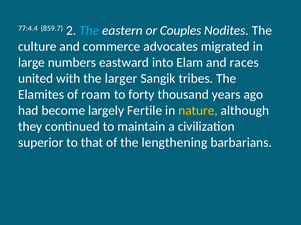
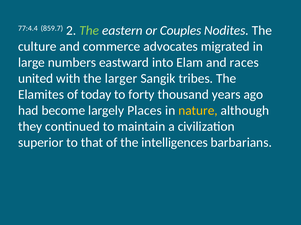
The at (89, 31) colour: light blue -> light green
roam: roam -> today
Fertile: Fertile -> Places
lengthening: lengthening -> intelligences
